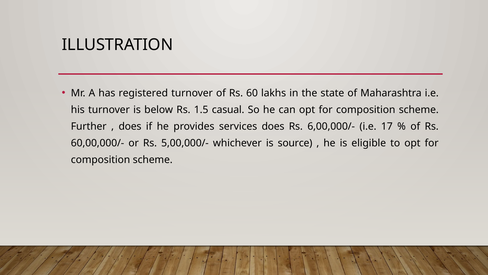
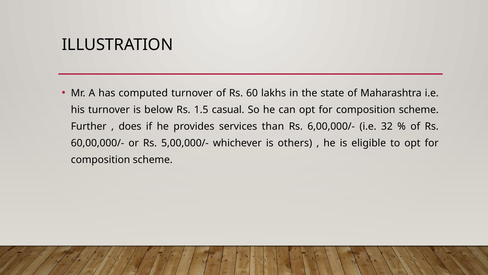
registered: registered -> computed
services does: does -> than
17: 17 -> 32
source: source -> others
